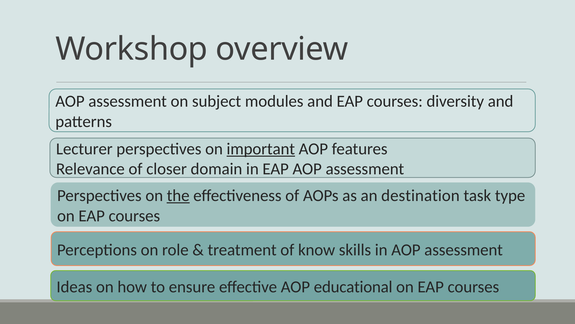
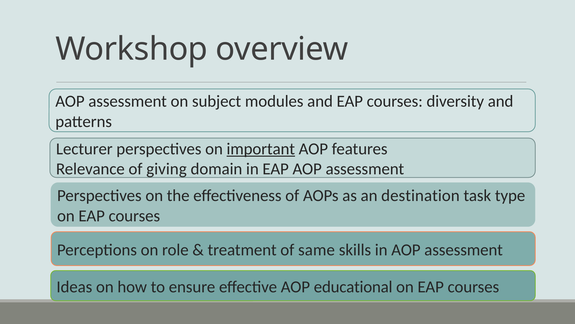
closer: closer -> giving
the underline: present -> none
know: know -> same
